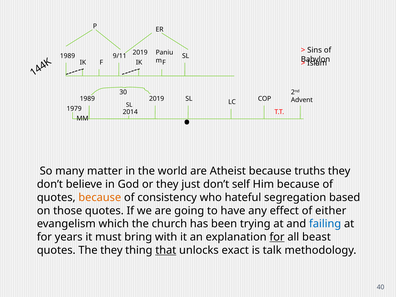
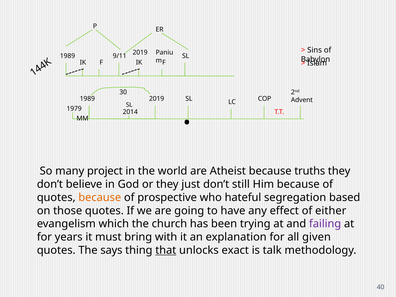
matter: matter -> project
self: self -> still
consistency: consistency -> prospective
failing colour: blue -> purple
for at (277, 237) underline: present -> none
beast: beast -> given
The they: they -> says
